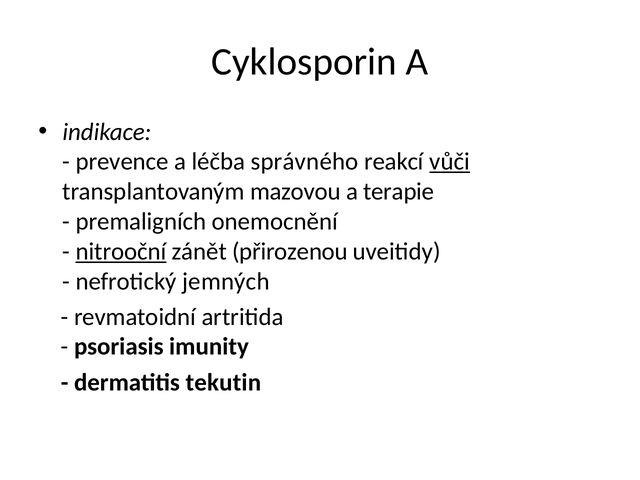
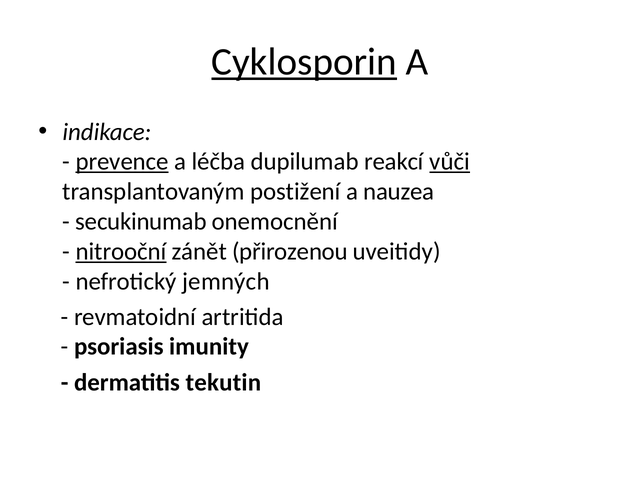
Cyklosporin underline: none -> present
prevence underline: none -> present
správného: správného -> dupilumab
mazovou: mazovou -> postižení
terapie: terapie -> nauzea
premaligních: premaligních -> secukinumab
